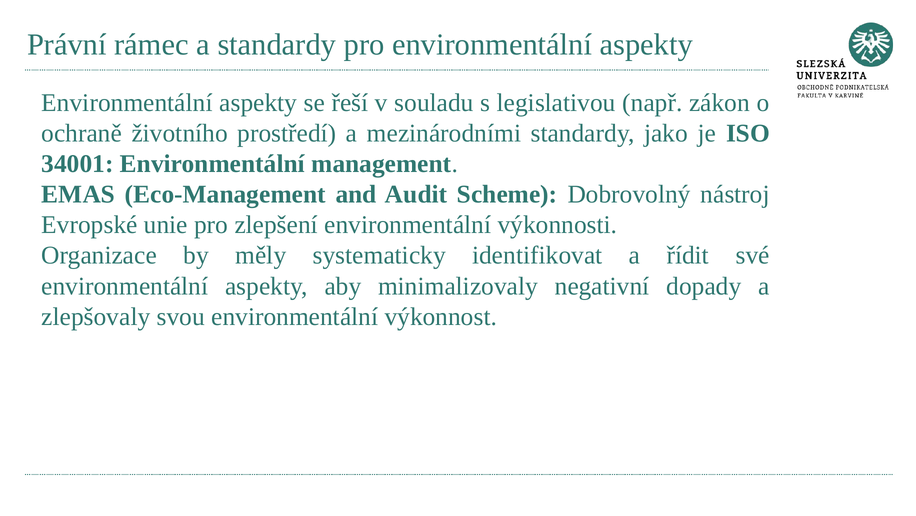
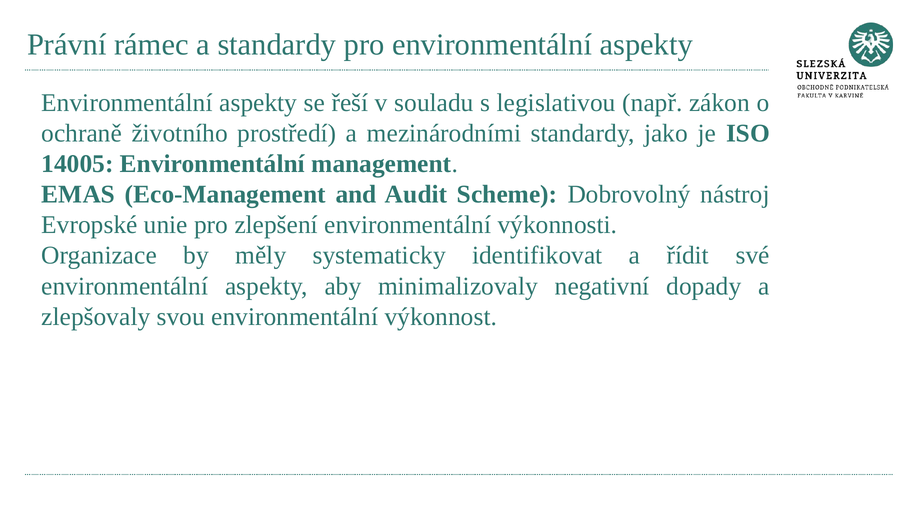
34001: 34001 -> 14005
